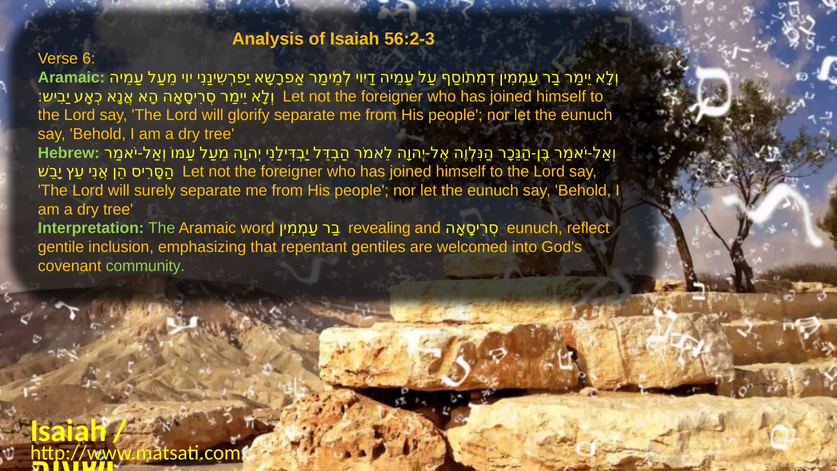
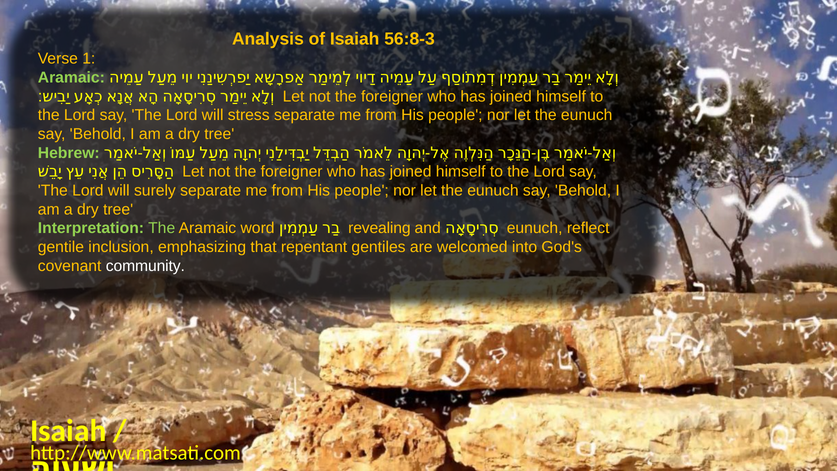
56:2-3: 56:2-3 -> 56:8-3
6: 6 -> 1
glorify: glorify -> stress
community colour: light green -> white
